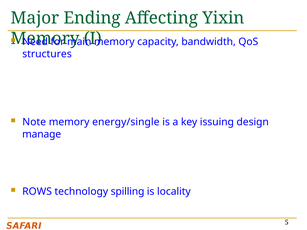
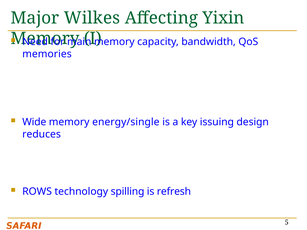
Ending: Ending -> Wilkes
structures: structures -> memories
Note: Note -> Wide
manage: manage -> reduces
locality: locality -> refresh
